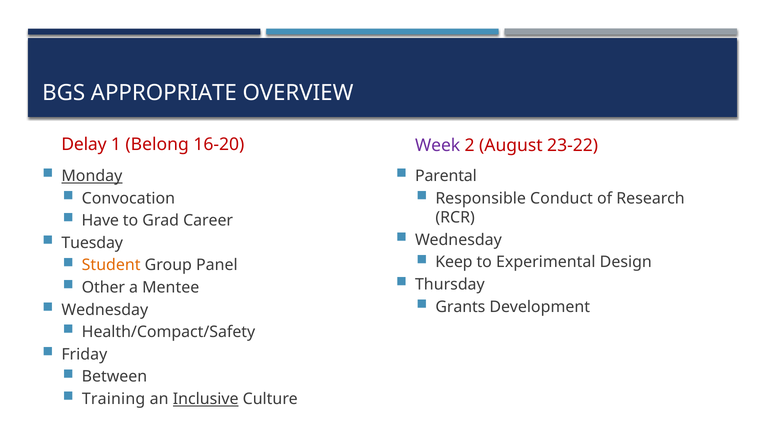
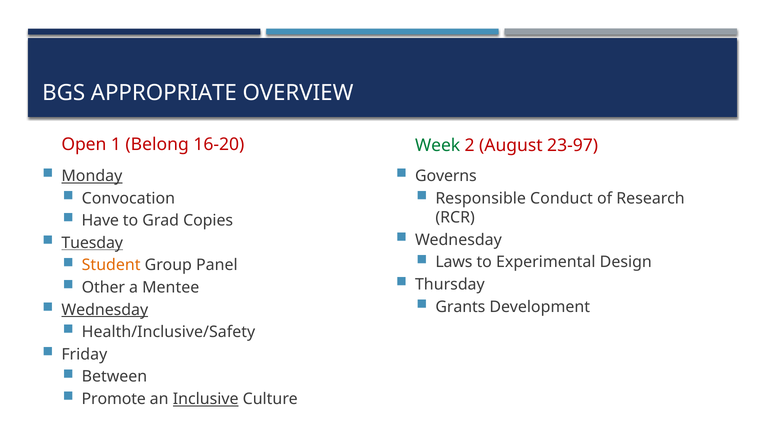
Delay: Delay -> Open
Week colour: purple -> green
23-22: 23-22 -> 23-97
Parental: Parental -> Governs
Career: Career -> Copies
Tuesday underline: none -> present
Keep: Keep -> Laws
Wednesday at (105, 310) underline: none -> present
Health/Compact/Safety: Health/Compact/Safety -> Health/Inclusive/Safety
Training: Training -> Promote
